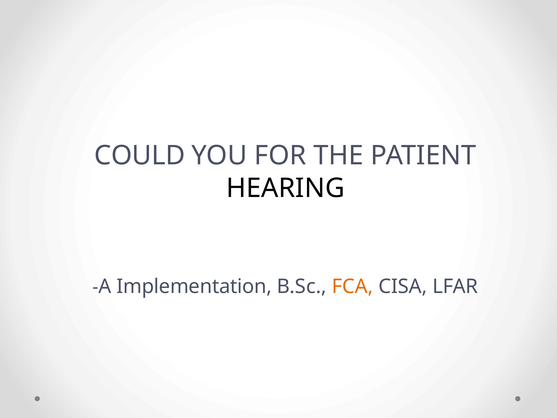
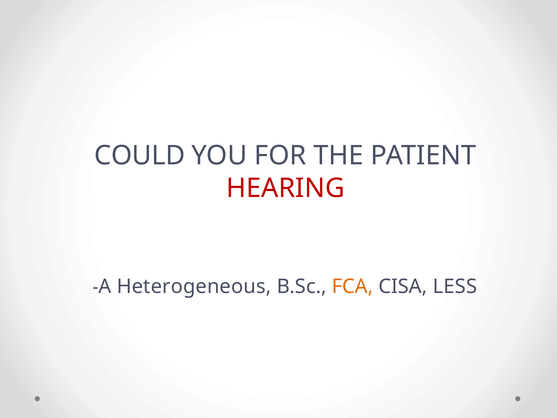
HEARING colour: black -> red
Implementation: Implementation -> Heterogeneous
LFAR: LFAR -> LESS
